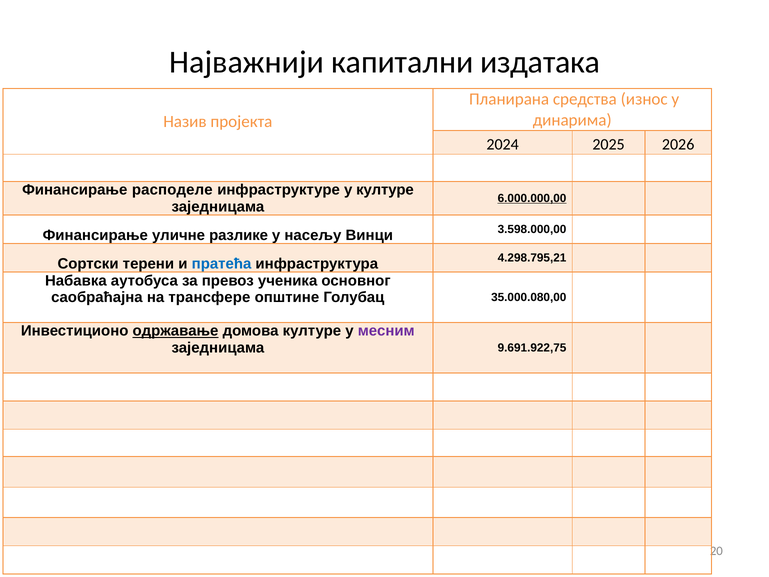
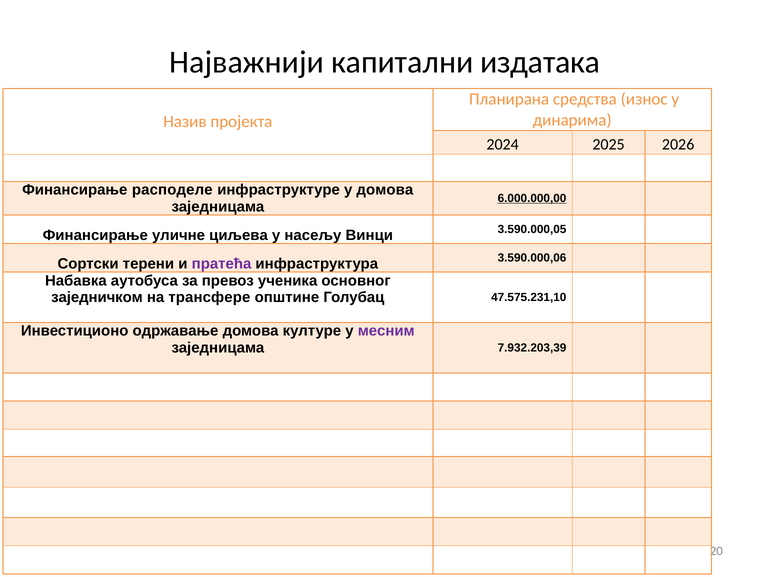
у културе: културе -> домова
разлике: разлике -> циљева
3.598.000,00: 3.598.000,00 -> 3.590.000,05
пратећа colour: blue -> purple
4.298.795,21: 4.298.795,21 -> 3.590.000,06
саобраћајна: саобраћајна -> заједничком
35.000.080,00: 35.000.080,00 -> 47.575.231,10
одржавање underline: present -> none
9.691.922,75: 9.691.922,75 -> 7.932.203,39
